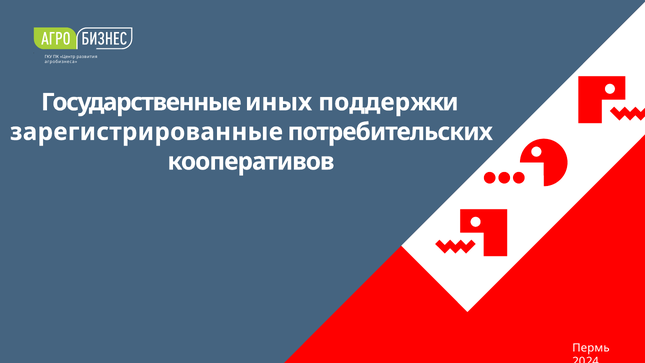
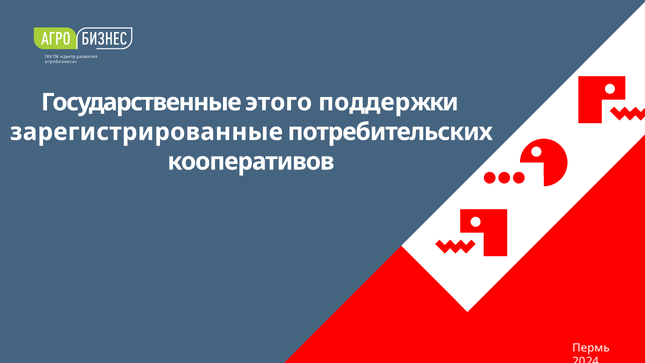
иных: иных -> этого
